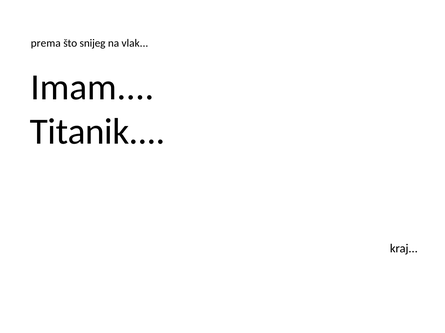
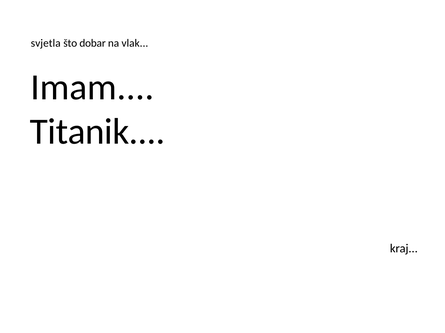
prema: prema -> svjetla
snijeg: snijeg -> dobar
